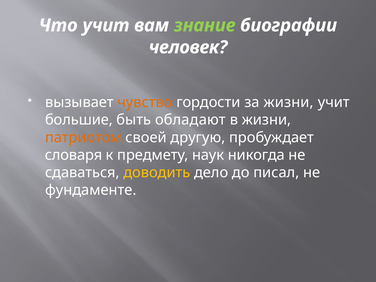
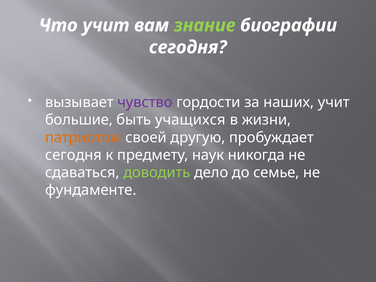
человек at (188, 47): человек -> сегодня
чувство colour: orange -> purple
за жизни: жизни -> наших
обладают: обладают -> учащихся
словаря at (74, 155): словаря -> сегодня
доводить colour: yellow -> light green
писал: писал -> семье
